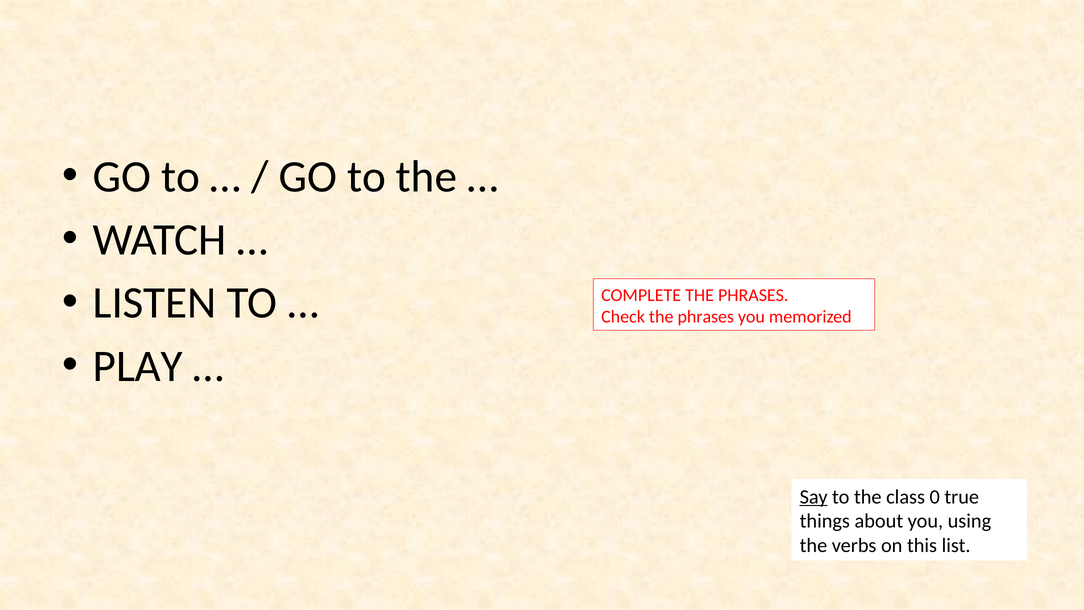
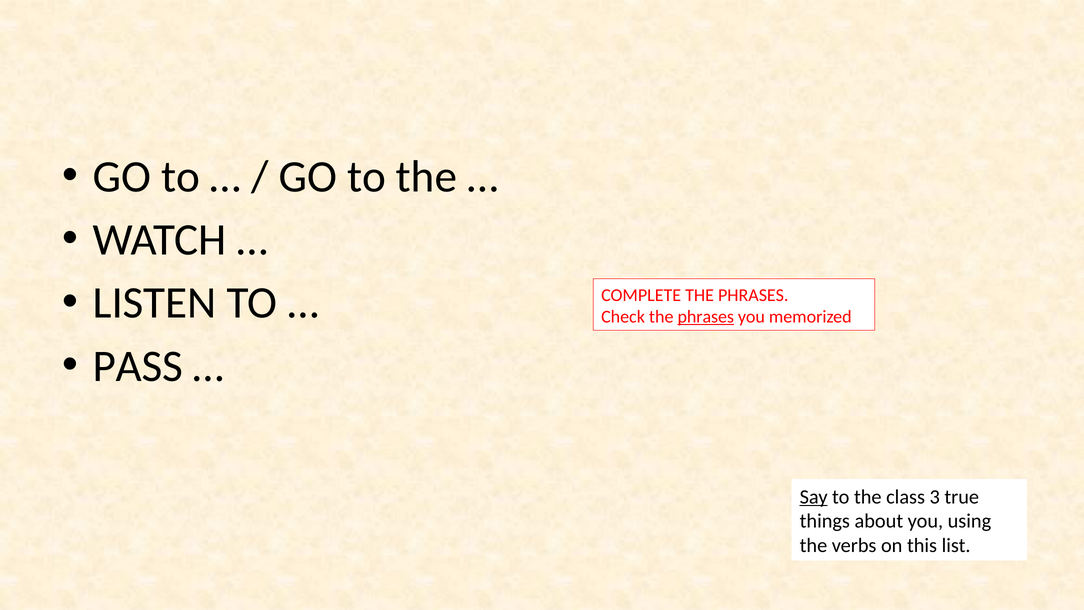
phrases at (706, 317) underline: none -> present
PLAY: PLAY -> PASS
0: 0 -> 3
